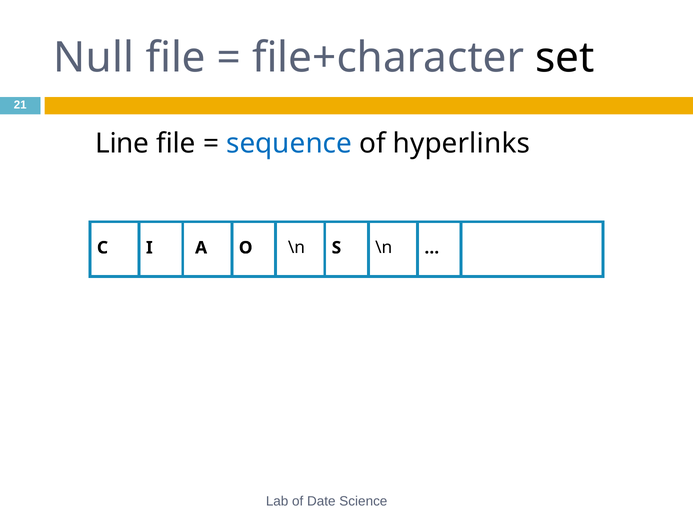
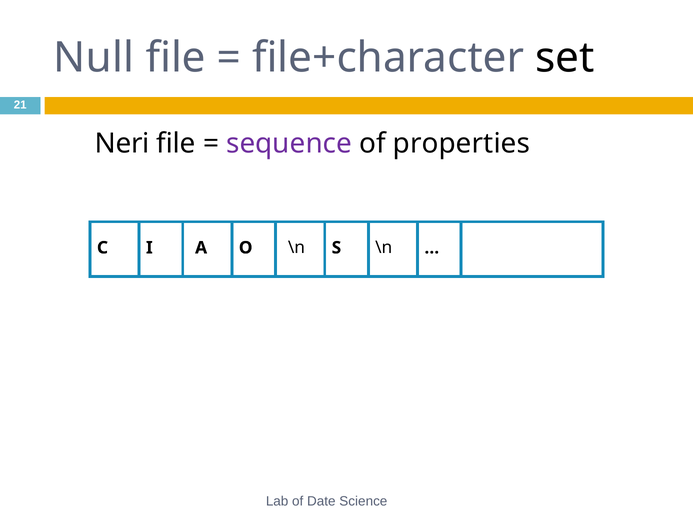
Line: Line -> Neri
sequence colour: blue -> purple
hyperlinks: hyperlinks -> properties
